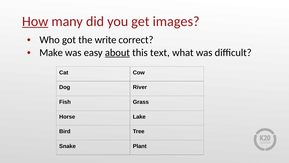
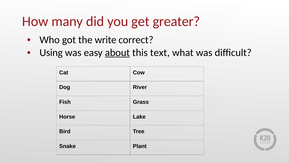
How underline: present -> none
images: images -> greater
Make: Make -> Using
